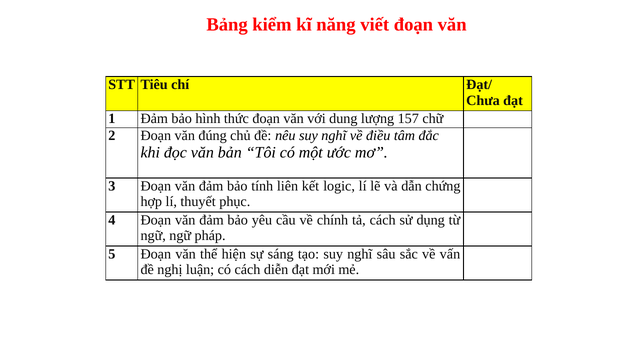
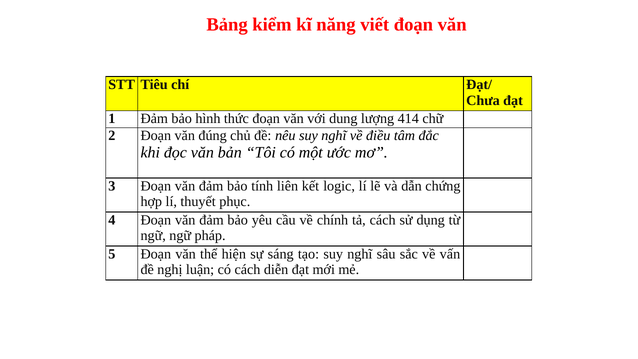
157: 157 -> 414
